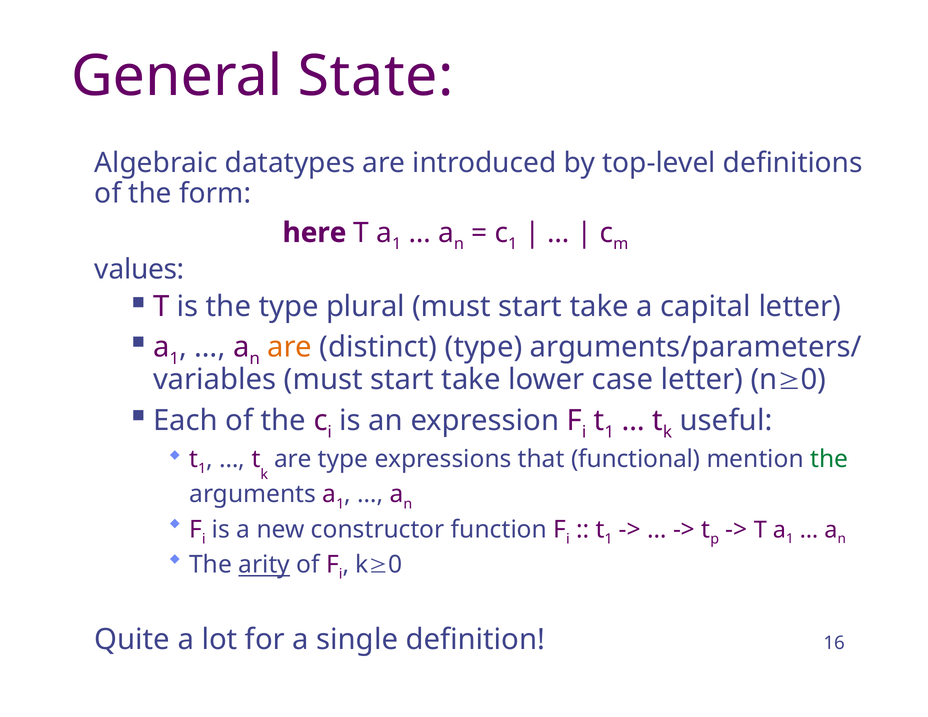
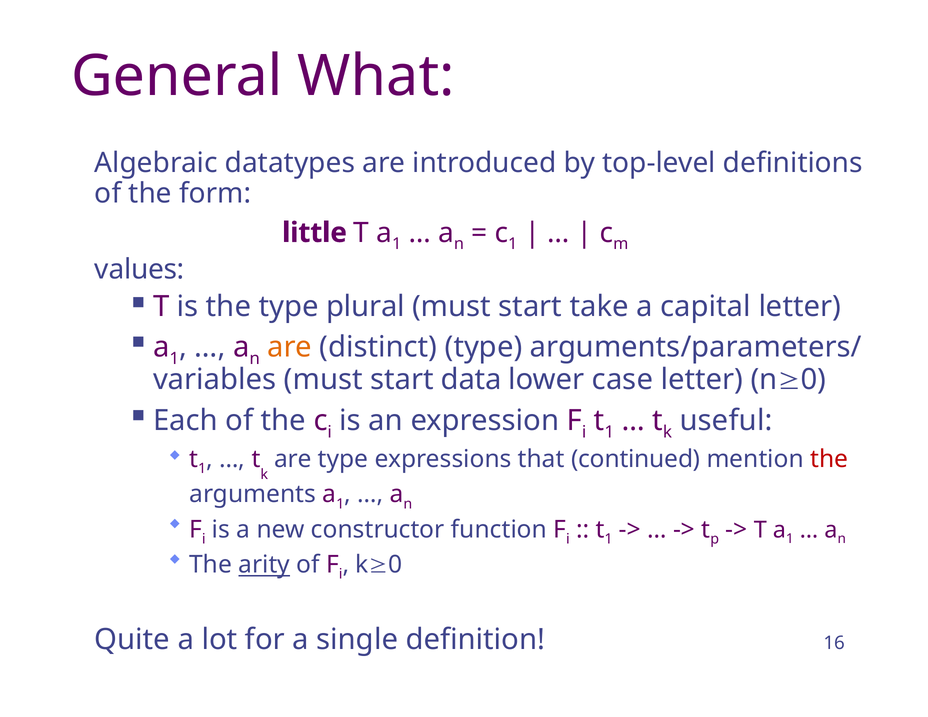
State: State -> What
here: here -> little
variables must start take: take -> data
functional: functional -> continued
the at (829, 459) colour: green -> red
